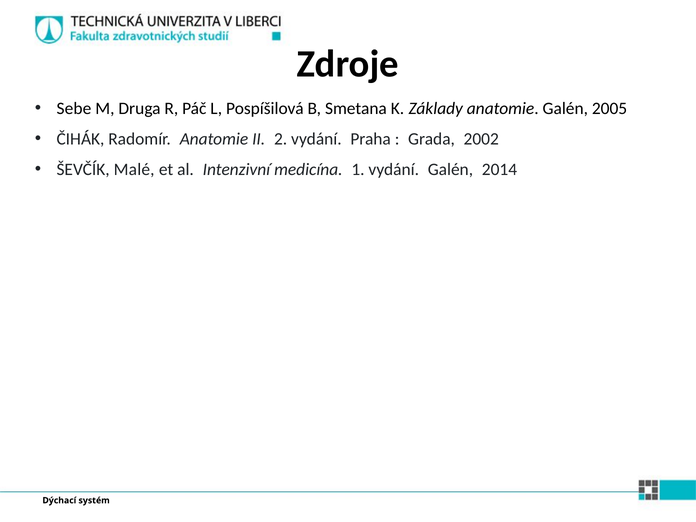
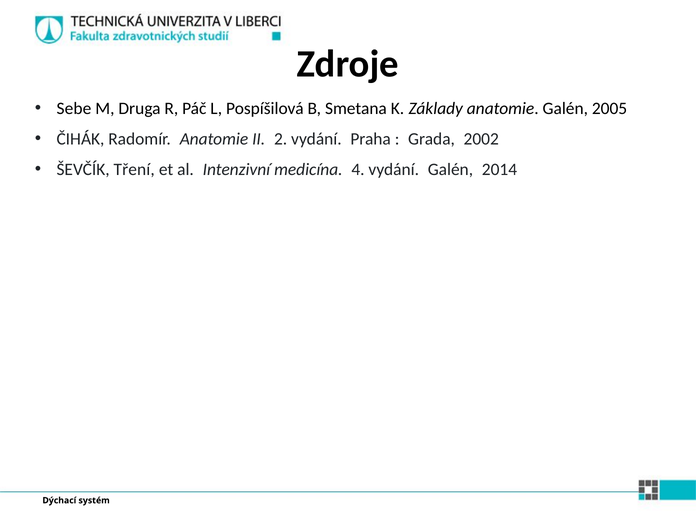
Malé: Malé -> Tření
1: 1 -> 4
